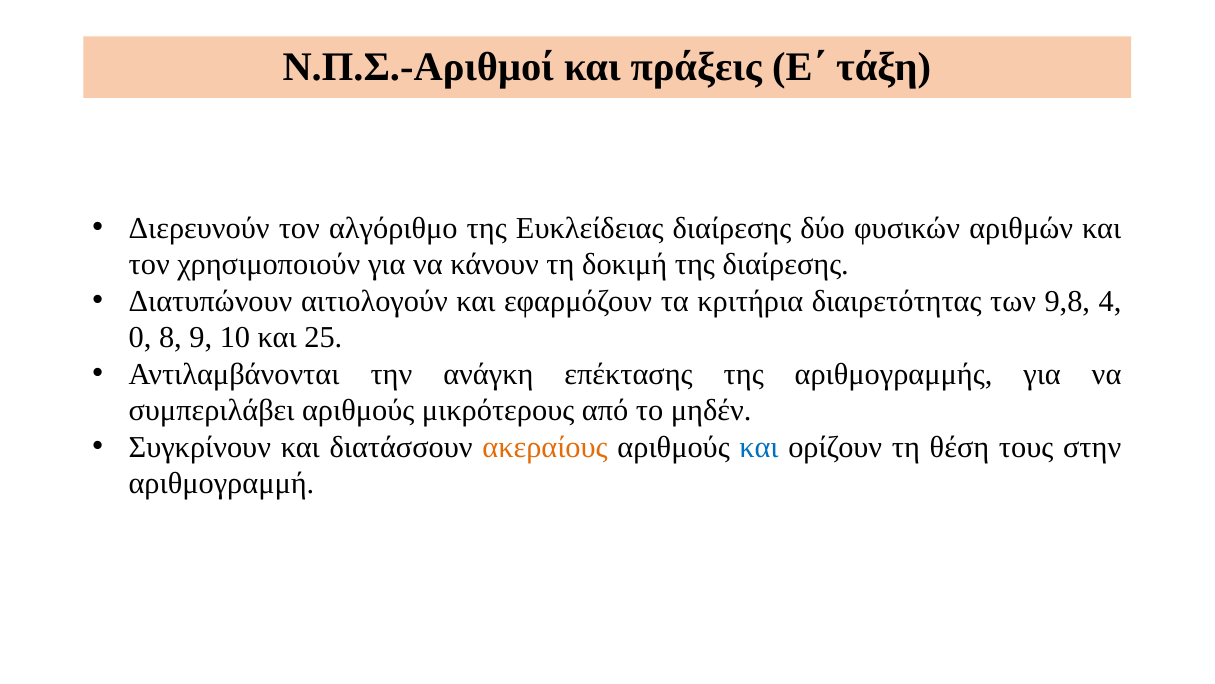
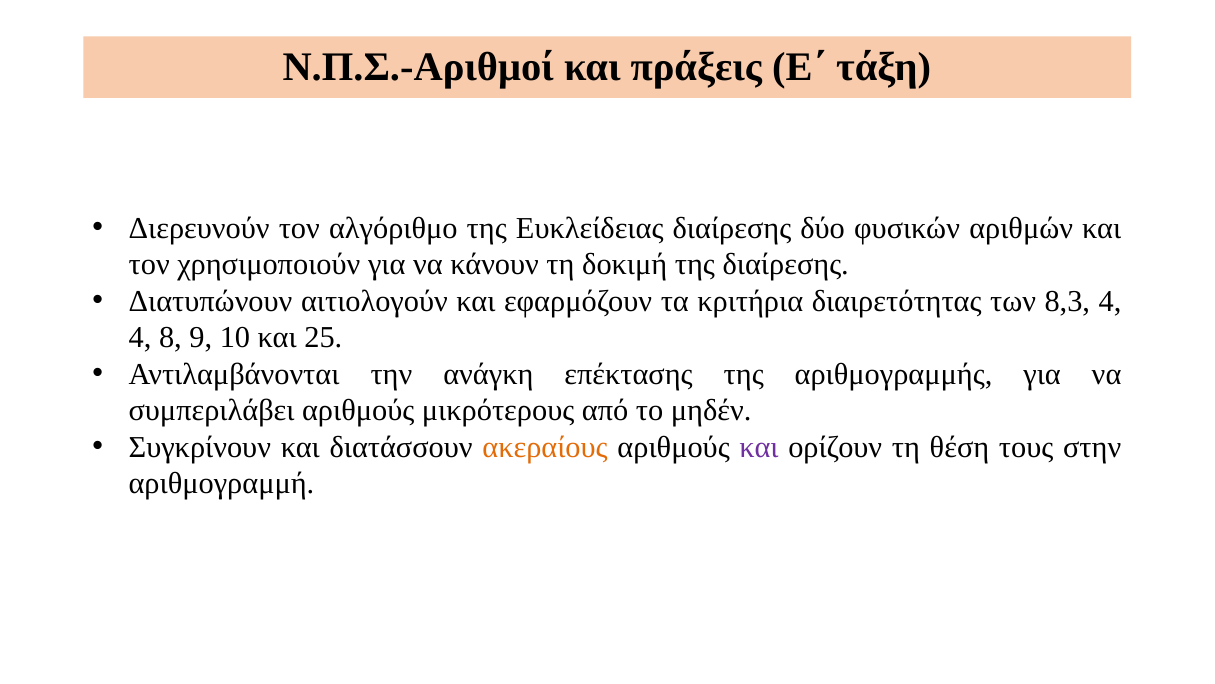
9,8: 9,8 -> 8,3
0 at (140, 337): 0 -> 4
και at (759, 447) colour: blue -> purple
